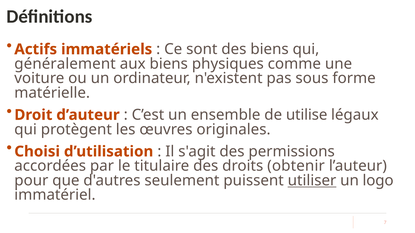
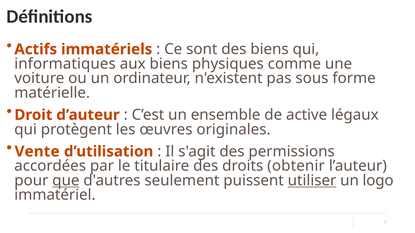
généralement: généralement -> informatiques
utilise: utilise -> active
Choisi: Choisi -> Vente
que underline: none -> present
